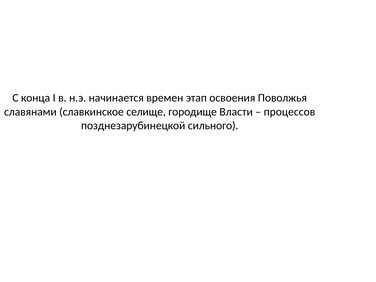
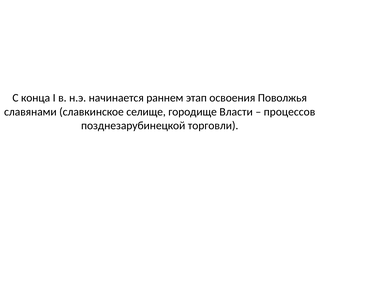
времен: времен -> раннем
сильного: сильного -> торговли
